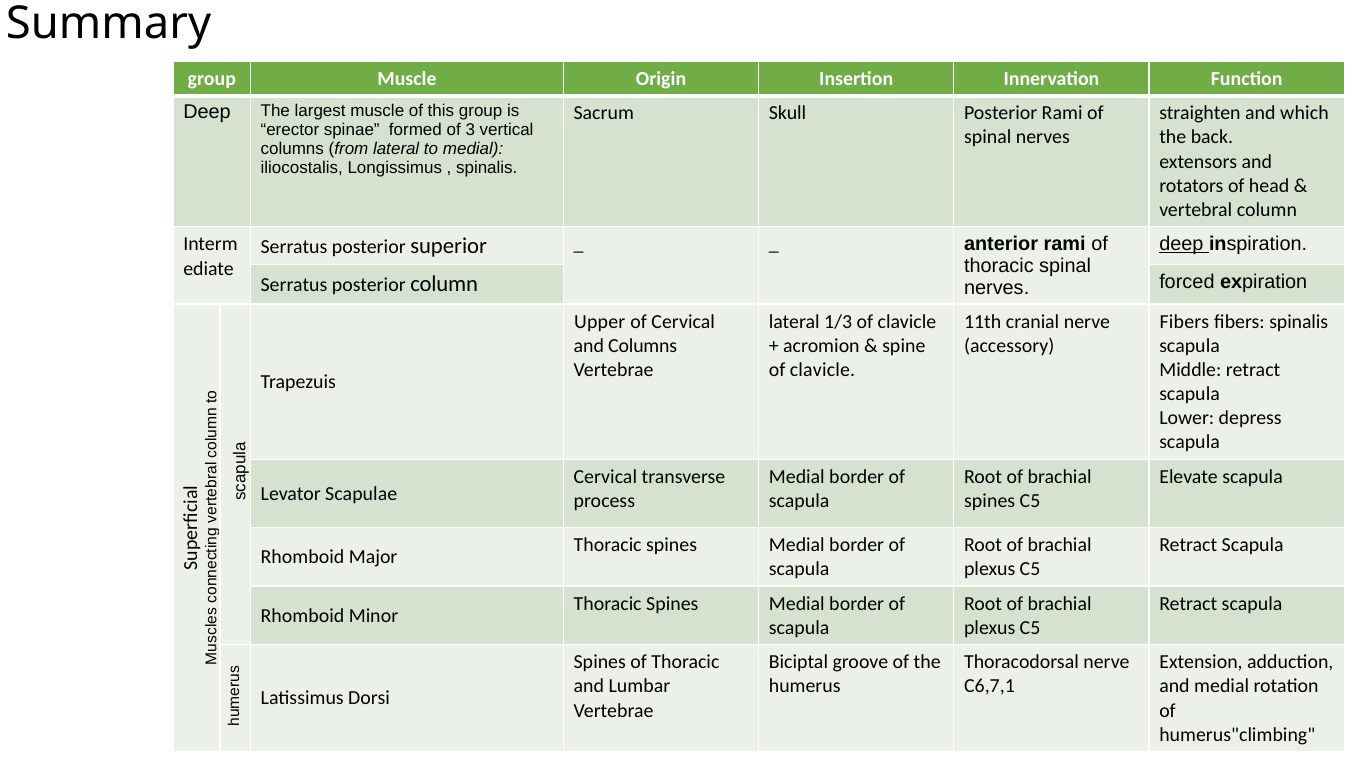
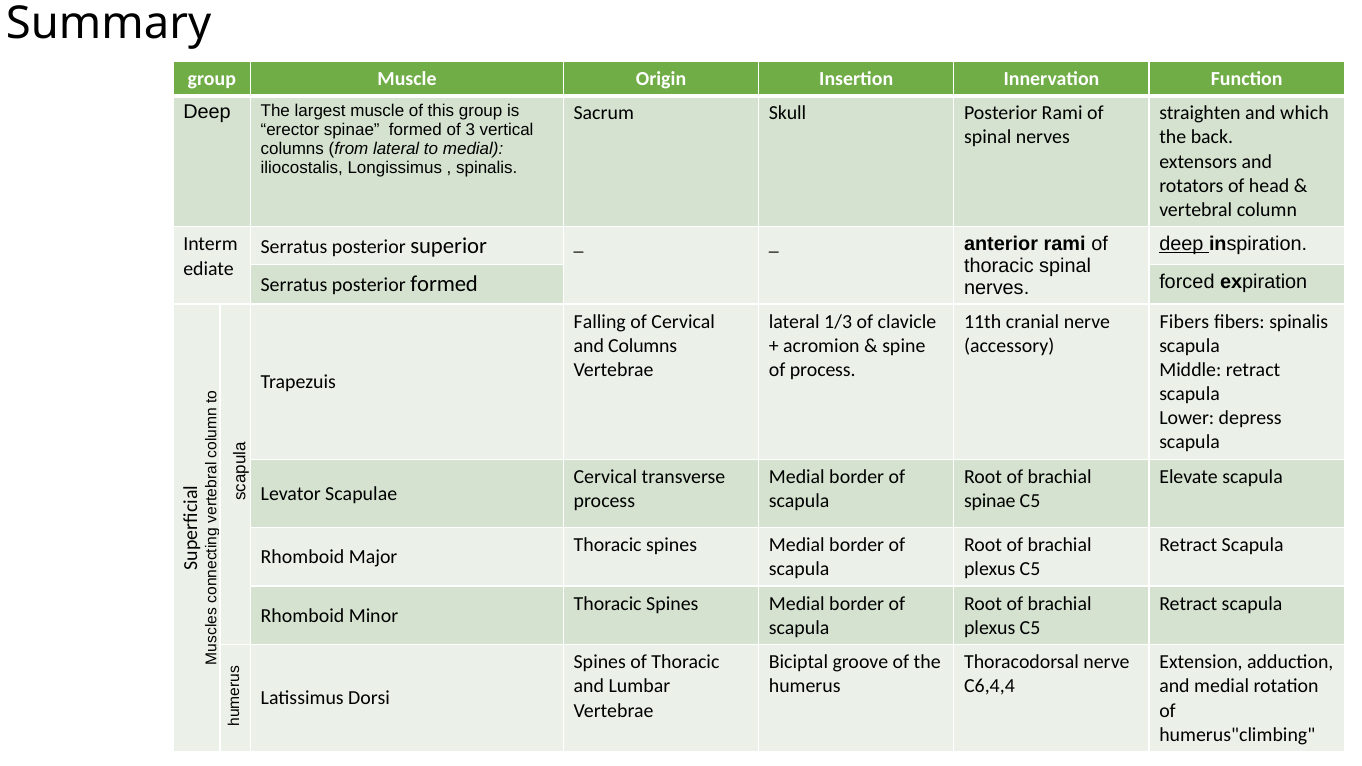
posterior column: column -> formed
Upper: Upper -> Falling
clavicle at (823, 370): clavicle -> process
spines at (990, 501): spines -> spinae
C6,7,1: C6,7,1 -> C6,4,4
